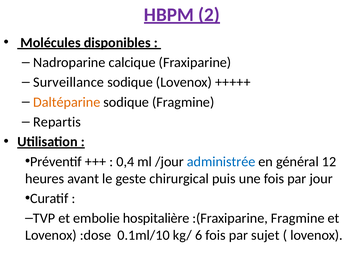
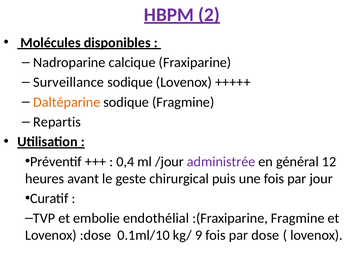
administrée colour: blue -> purple
hospitalière: hospitalière -> endothélial
6: 6 -> 9
sujet: sujet -> dose
